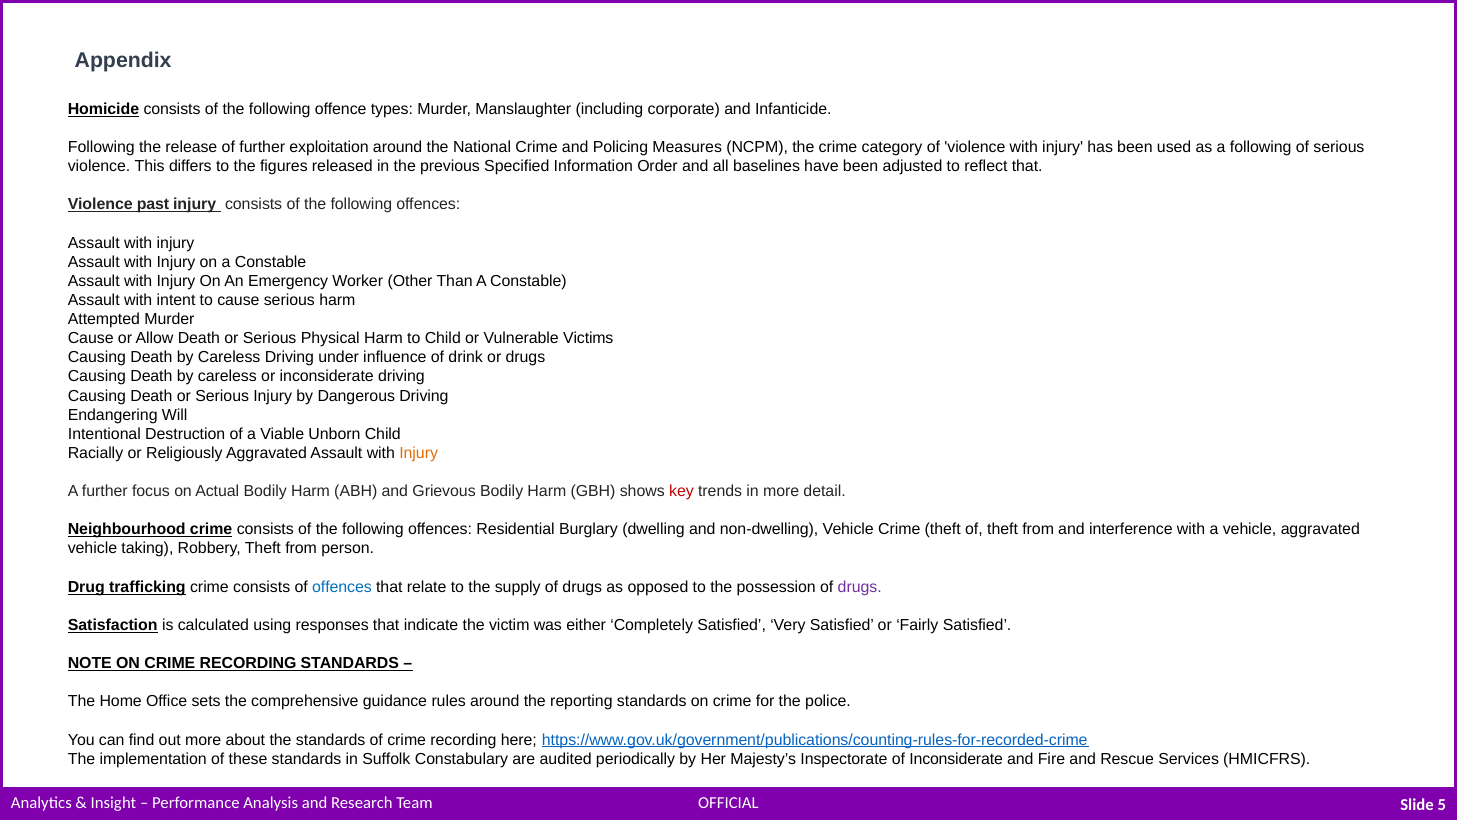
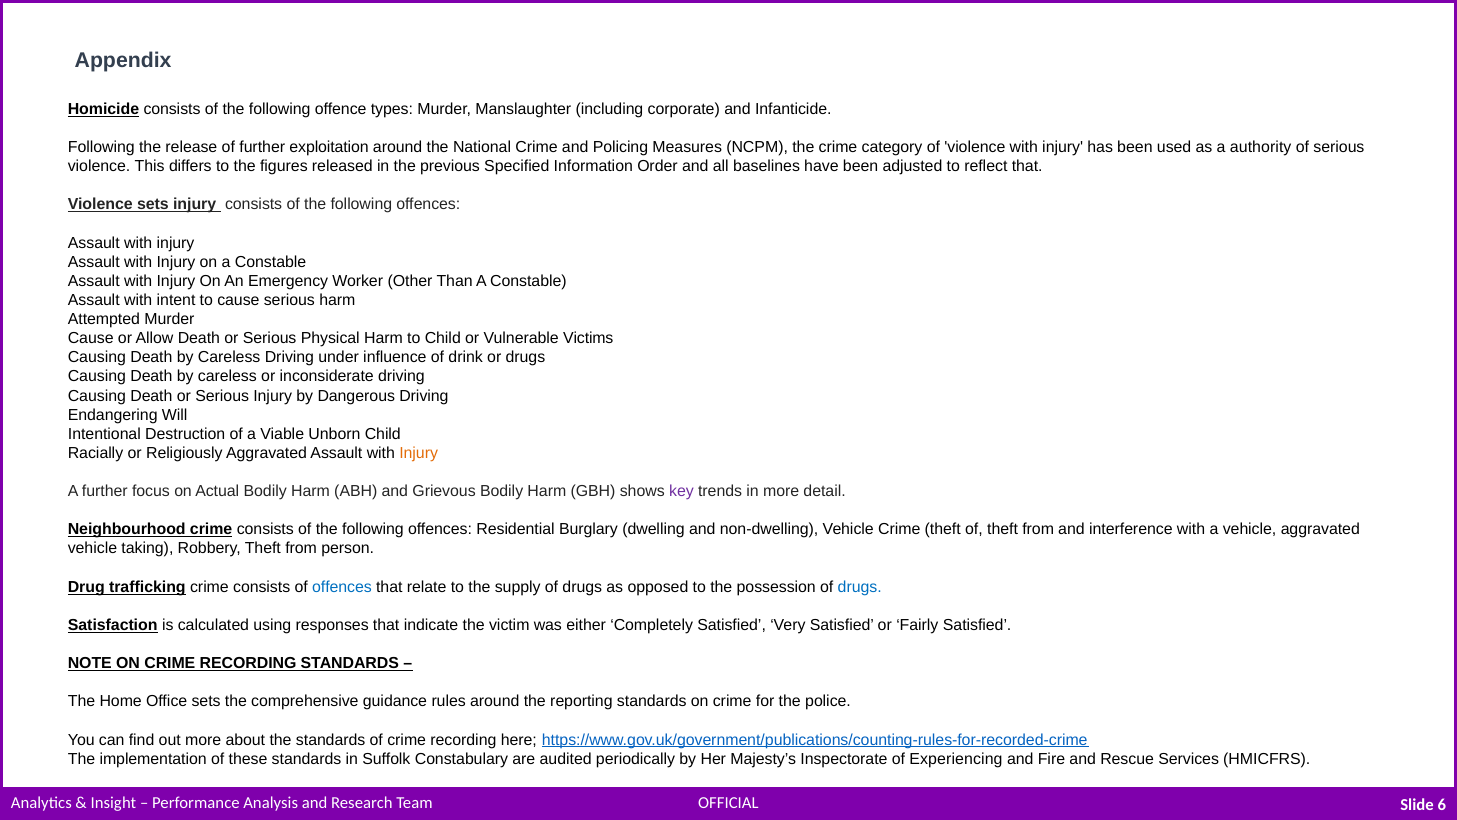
a following: following -> authority
Violence past: past -> sets
key colour: red -> purple
drugs at (860, 587) colour: purple -> blue
of Inconsiderate: Inconsiderate -> Experiencing
5: 5 -> 6
